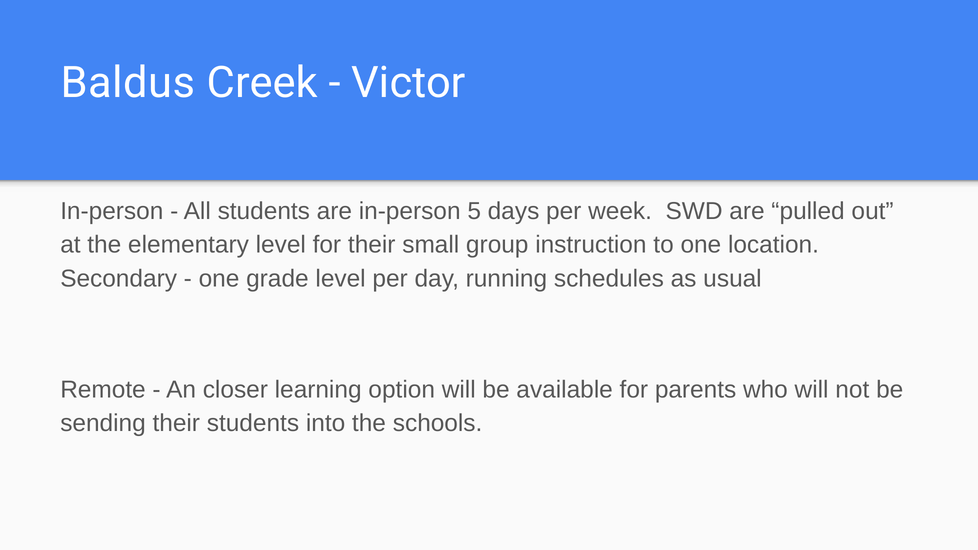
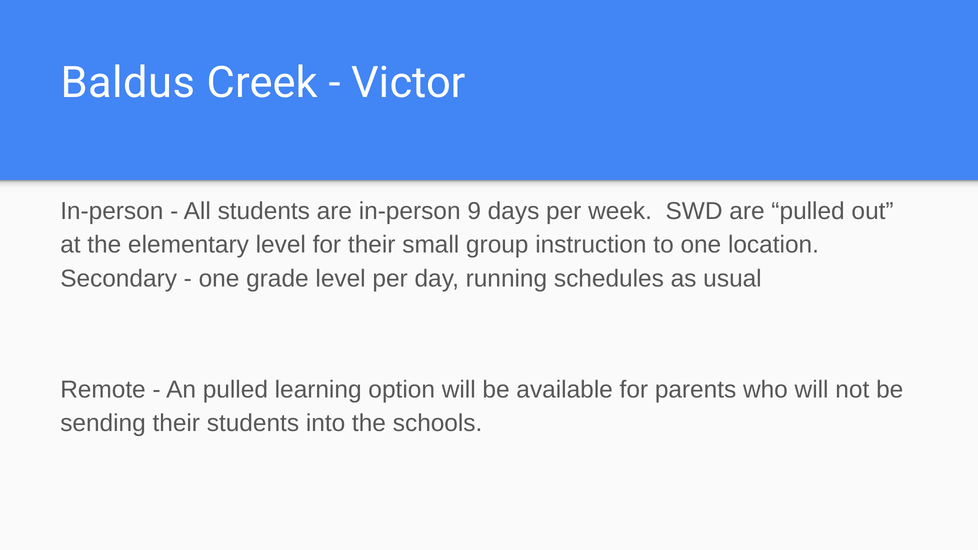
5: 5 -> 9
An closer: closer -> pulled
